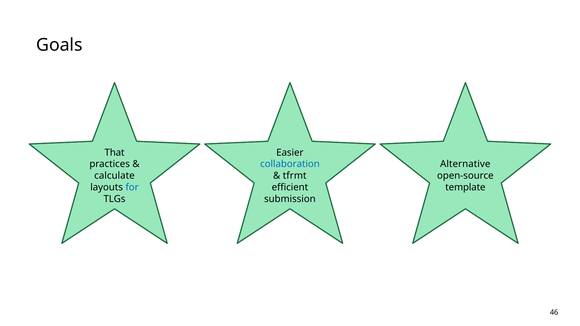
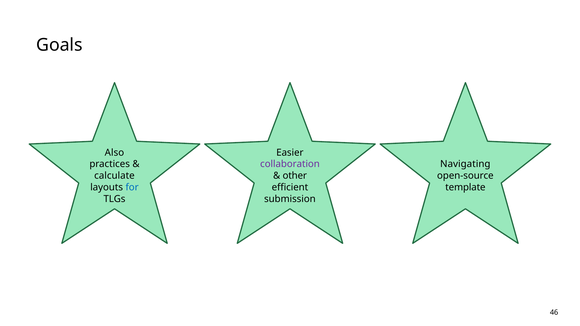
That: That -> Also
collaboration colour: blue -> purple
Alternative: Alternative -> Navigating
tfrmt: tfrmt -> other
